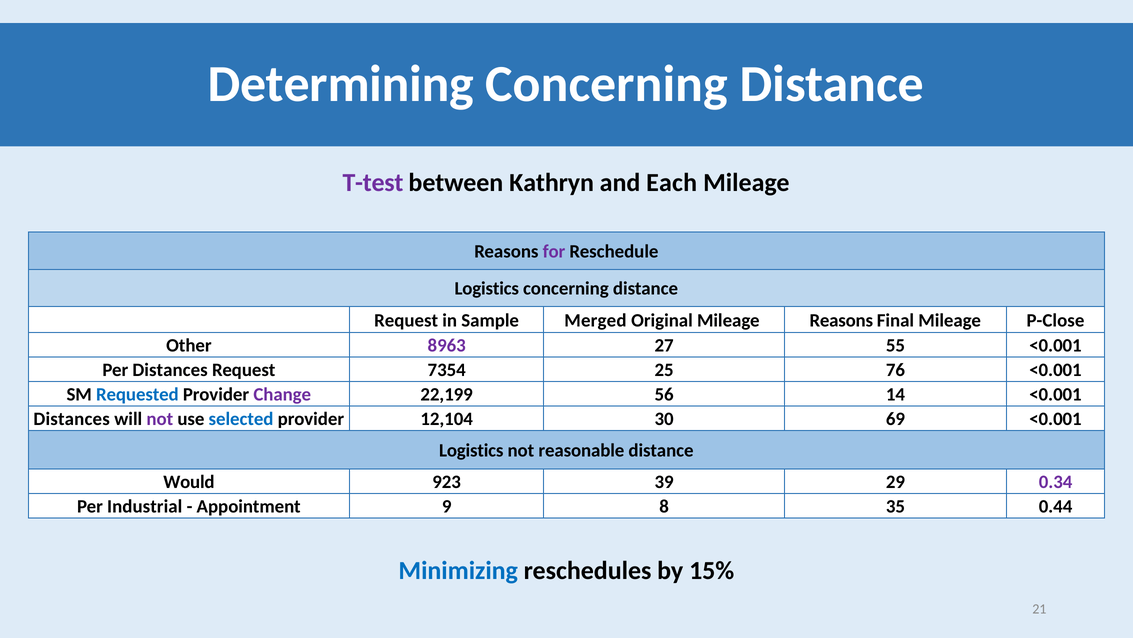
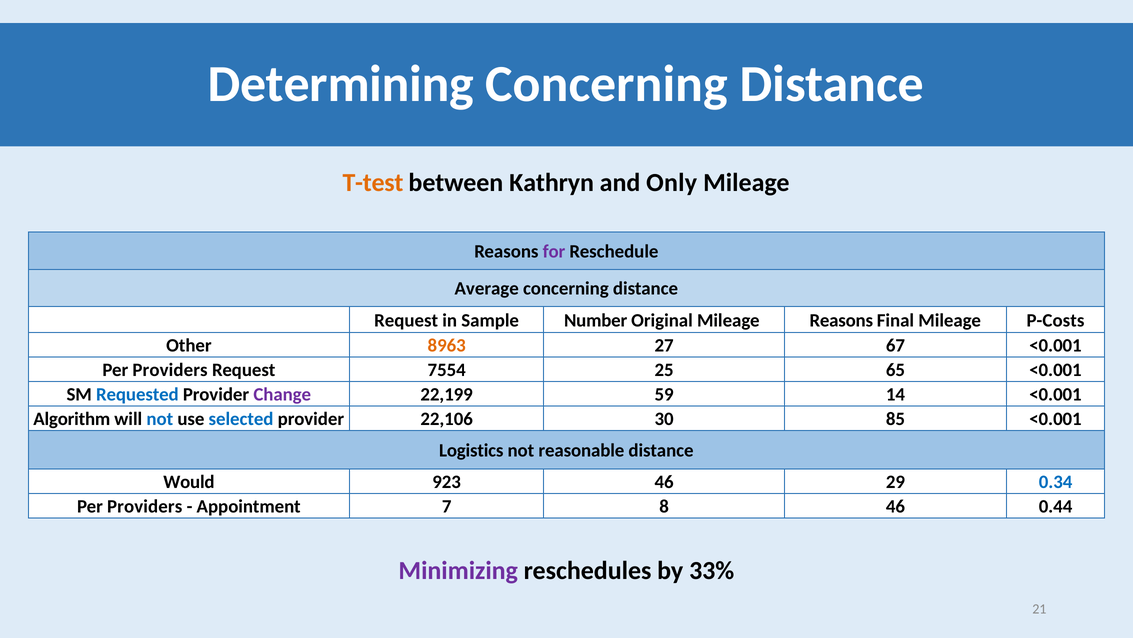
T-test colour: purple -> orange
Each: Each -> Only
Logistics at (487, 288): Logistics -> Average
Merged: Merged -> Number
P-Close: P-Close -> P-Costs
8963 colour: purple -> orange
55: 55 -> 67
Distances at (170, 369): Distances -> Providers
7354: 7354 -> 7554
76: 76 -> 65
56: 56 -> 59
Distances at (72, 418): Distances -> Algorithm
not at (160, 418) colour: purple -> blue
12,104: 12,104 -> 22,106
69: 69 -> 85
923 39: 39 -> 46
0.34 colour: purple -> blue
Industrial at (145, 506): Industrial -> Providers
9: 9 -> 7
8 35: 35 -> 46
Minimizing colour: blue -> purple
15%: 15% -> 33%
